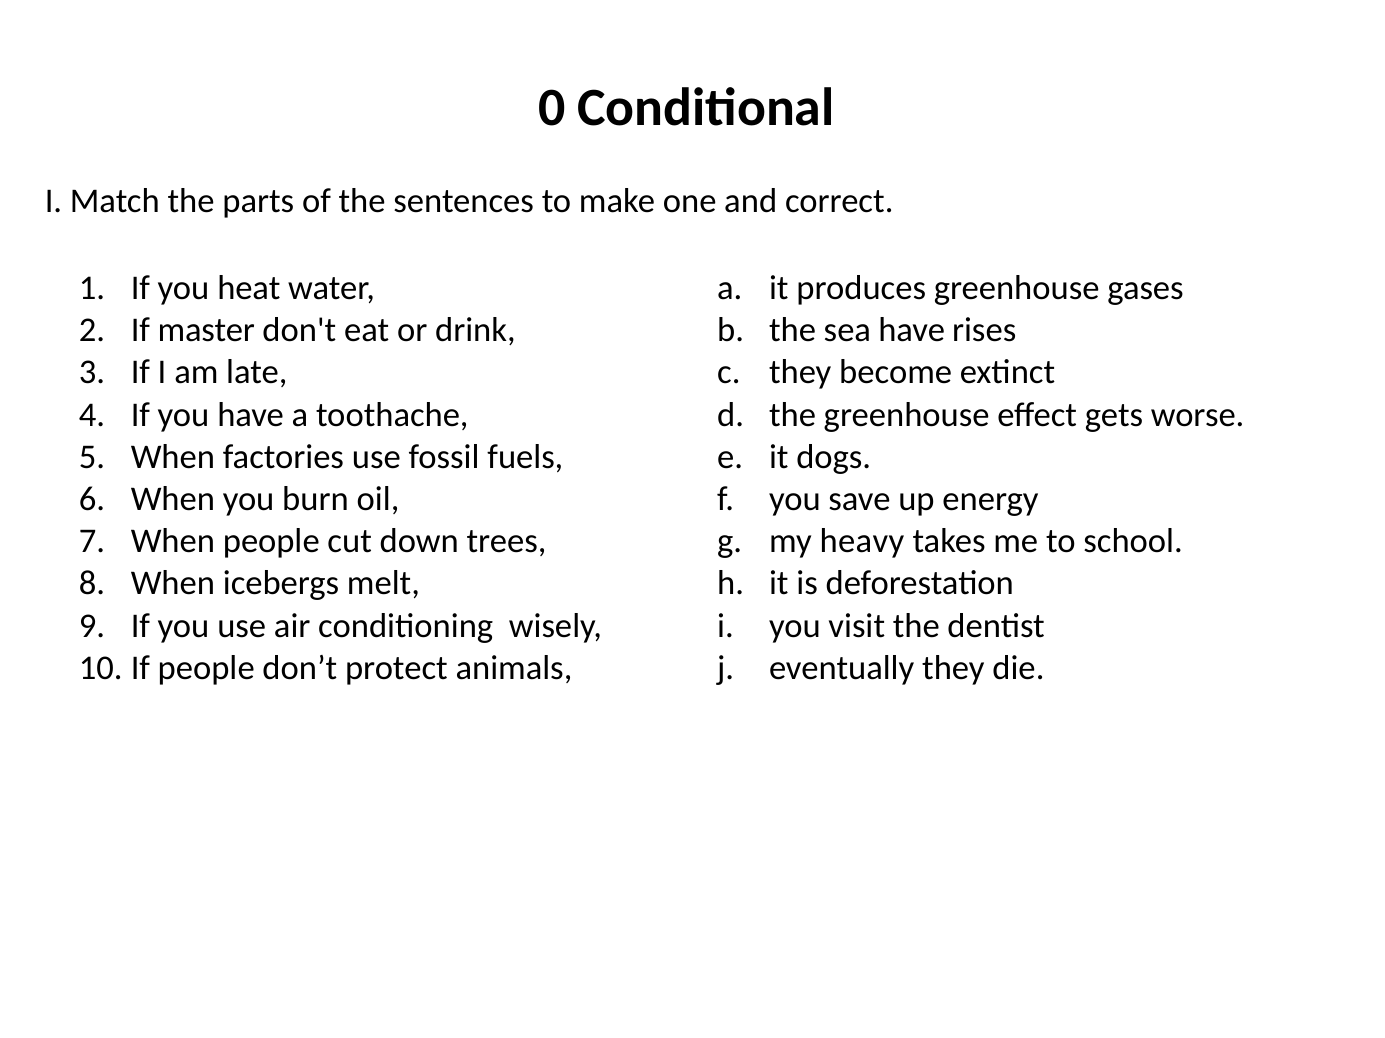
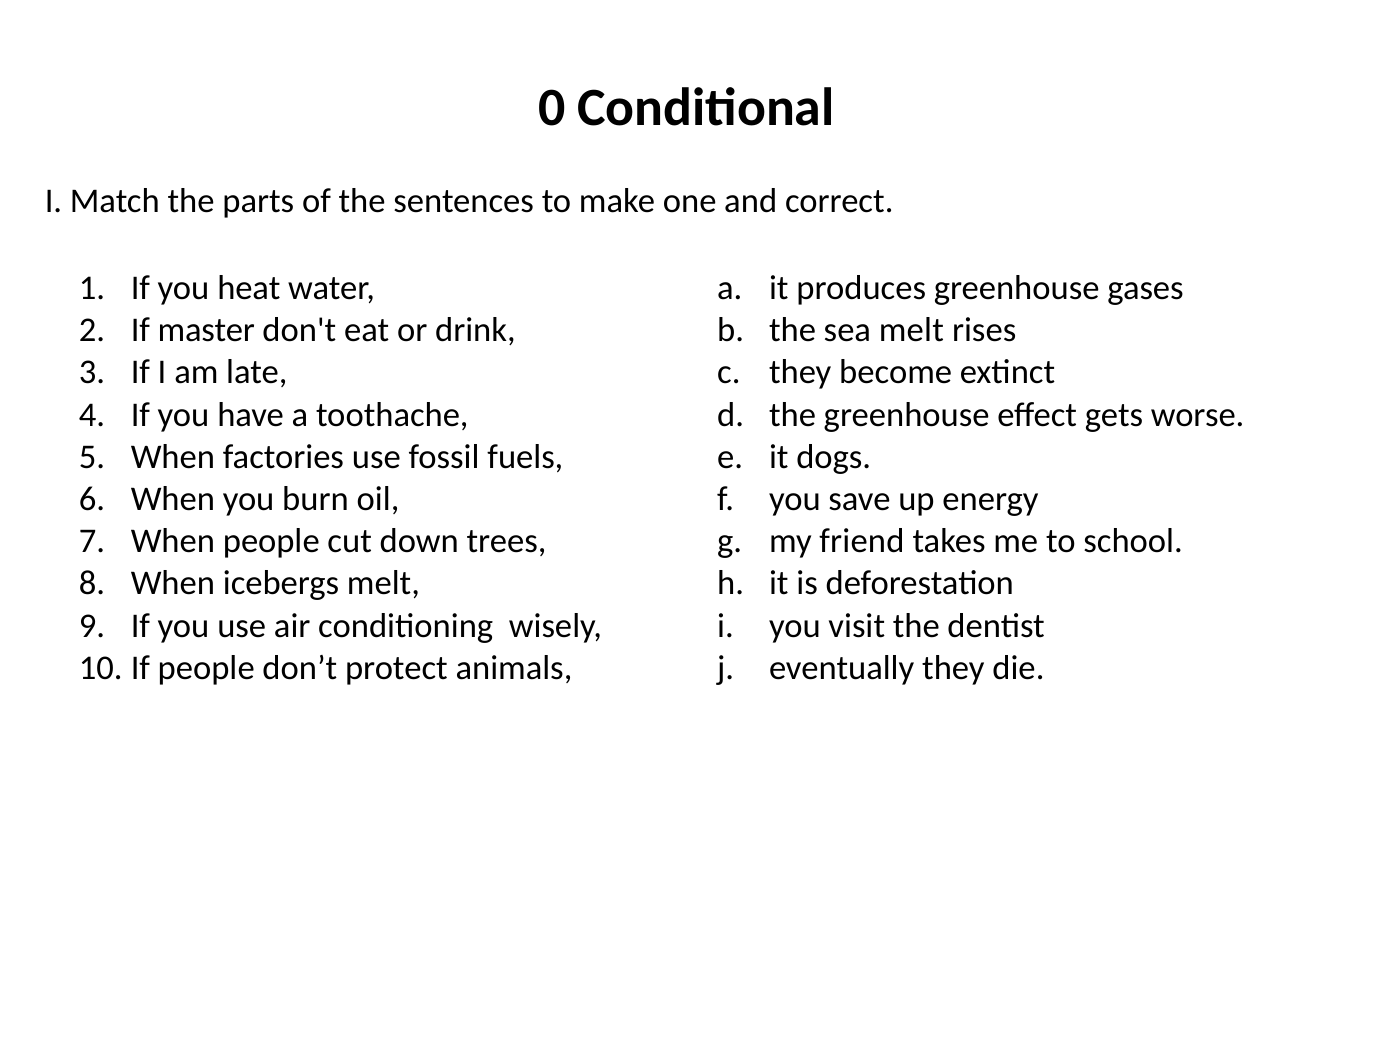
sea have: have -> melt
heavy: heavy -> friend
